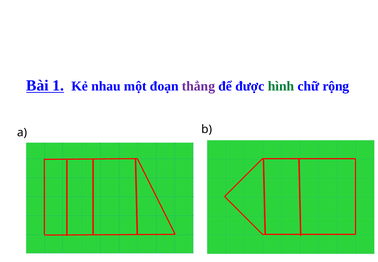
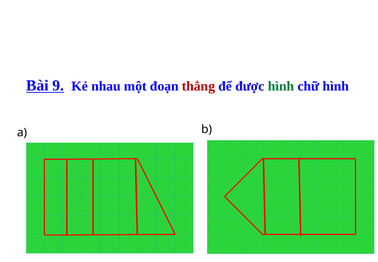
1: 1 -> 9
thẳng colour: purple -> red
chữ rộng: rộng -> hình
